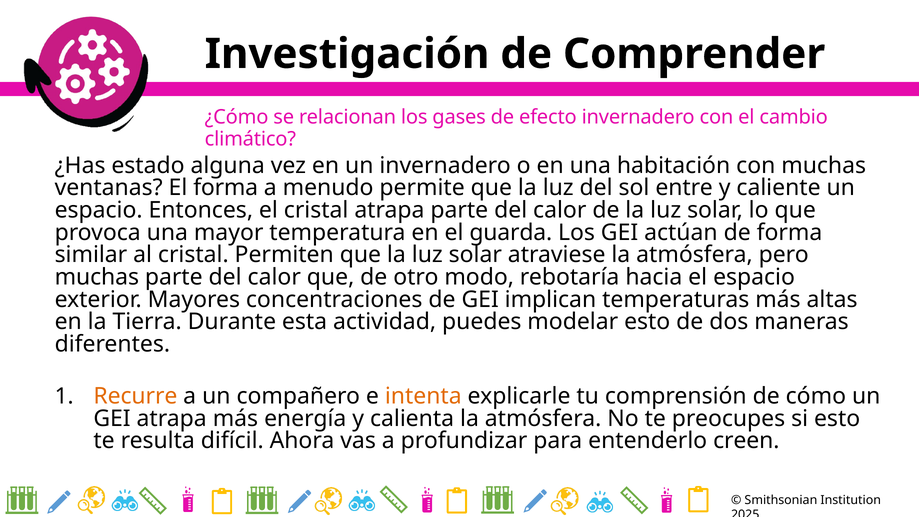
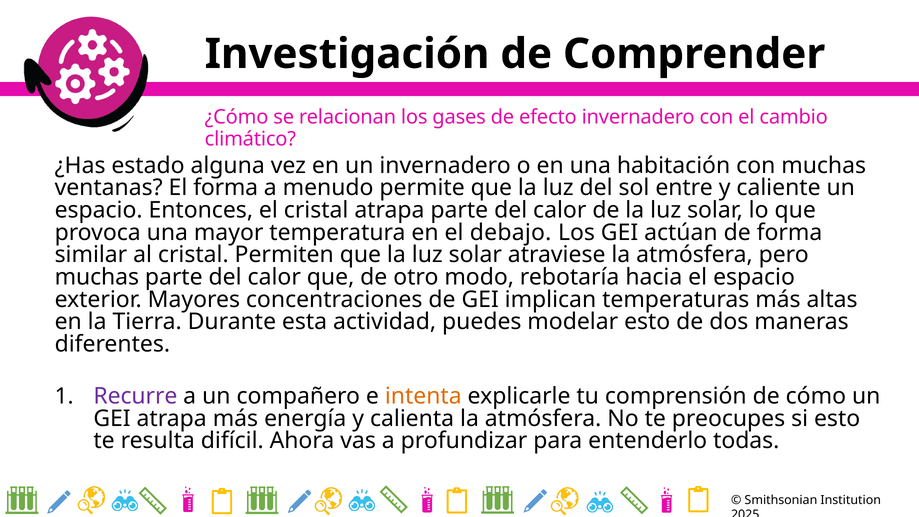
guarda: guarda -> debajo
Recurre colour: orange -> purple
creen: creen -> todas
